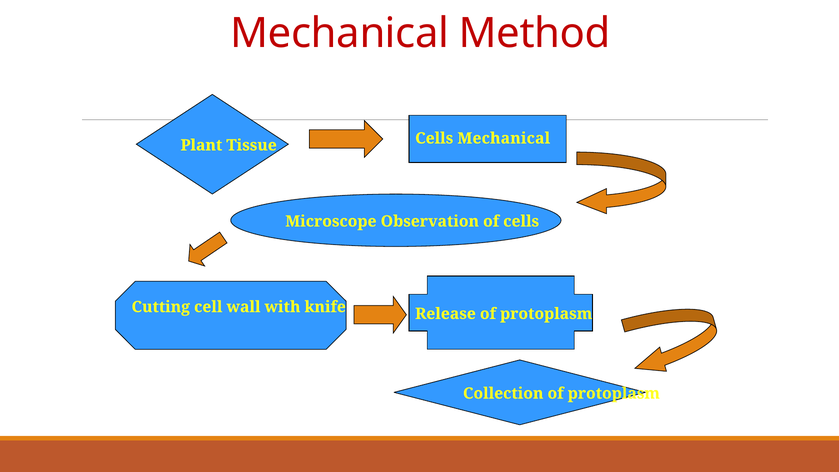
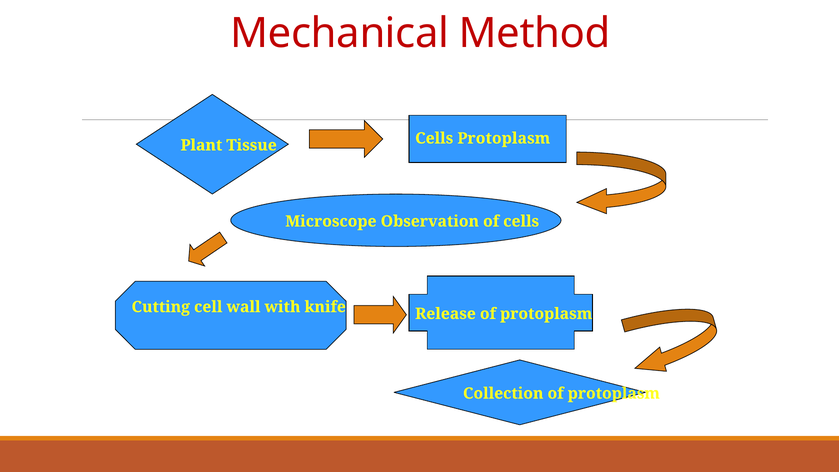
Cells Mechanical: Mechanical -> Protoplasm
